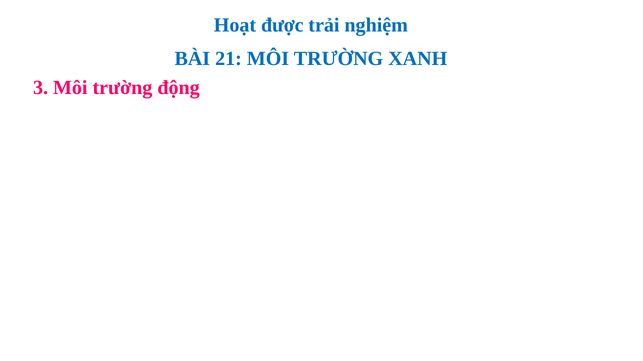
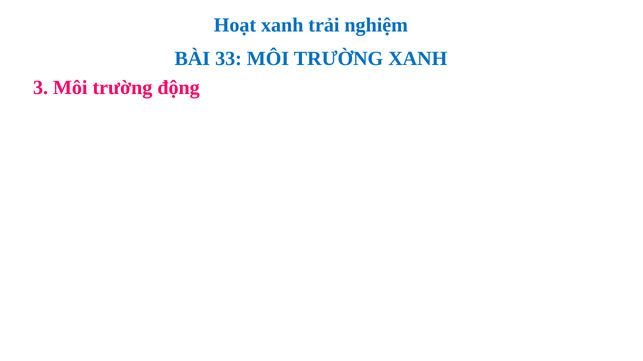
Hoạt được: được -> xanh
21: 21 -> 33
